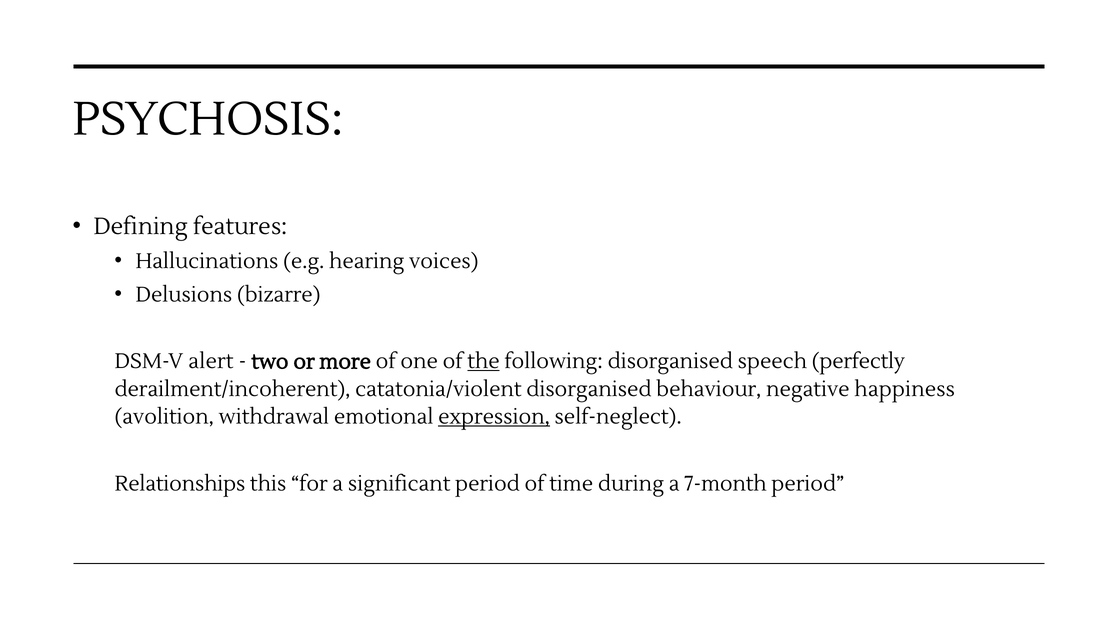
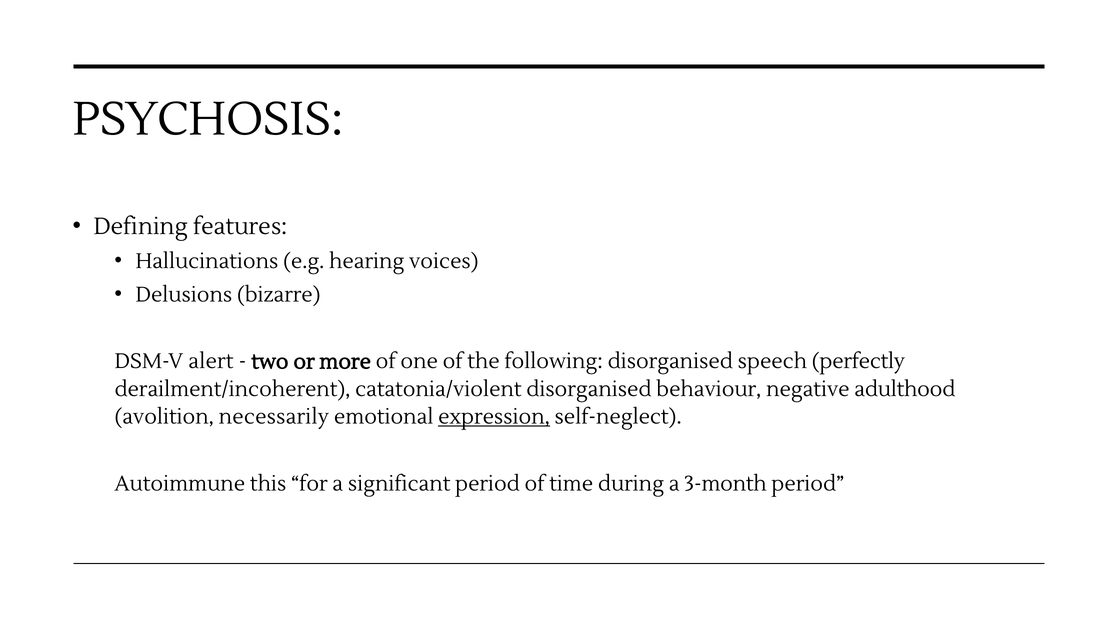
the underline: present -> none
happiness: happiness -> adulthood
withdrawal: withdrawal -> necessarily
Relationships: Relationships -> Autoimmune
7-month: 7-month -> 3-month
